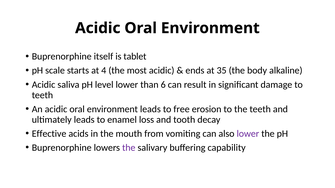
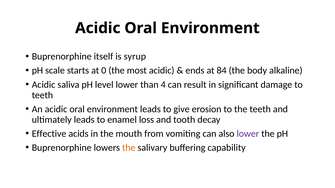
tablet: tablet -> syrup
4: 4 -> 0
35: 35 -> 84
6: 6 -> 4
free: free -> give
the at (129, 148) colour: purple -> orange
